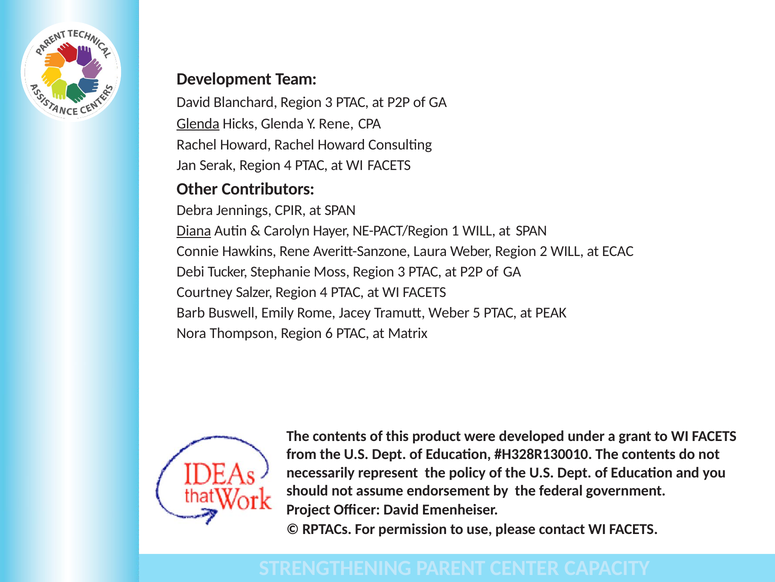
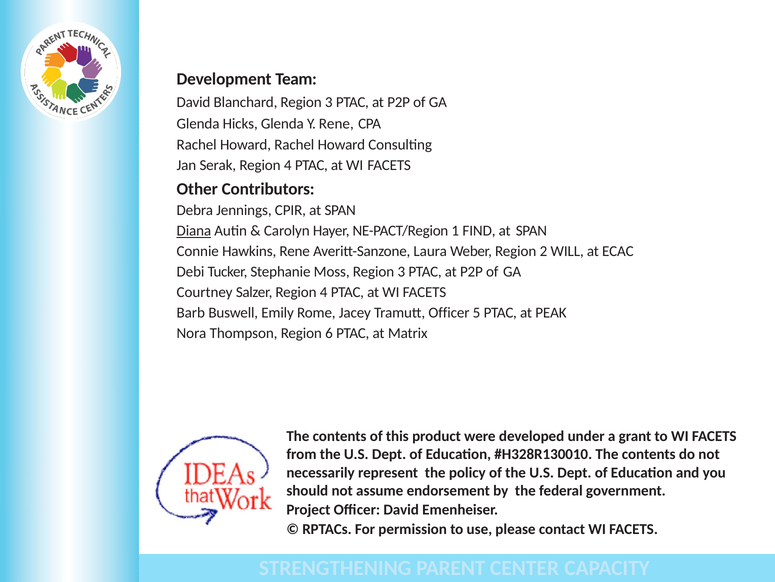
Glenda at (198, 123) underline: present -> none
1 WILL: WILL -> FIND
Tramutt Weber: Weber -> Officer
